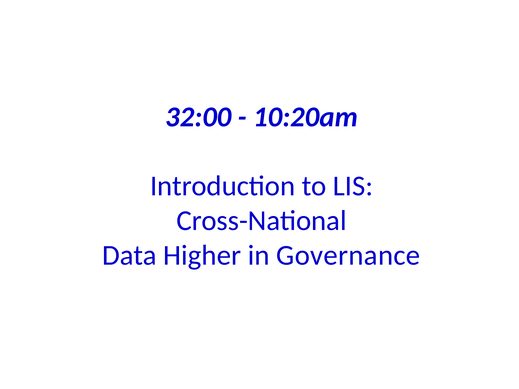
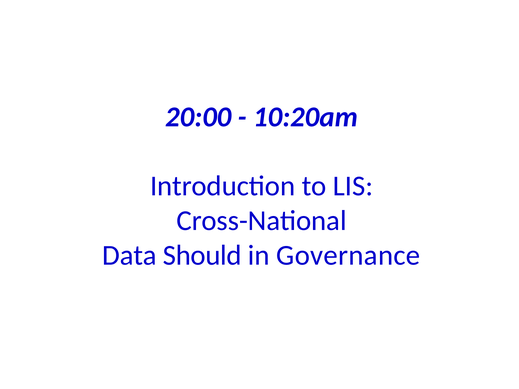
32:00: 32:00 -> 20:00
Higher: Higher -> Should
